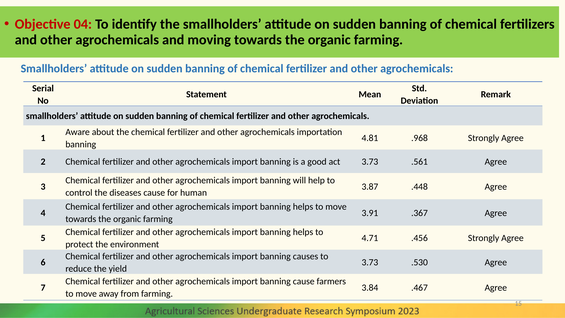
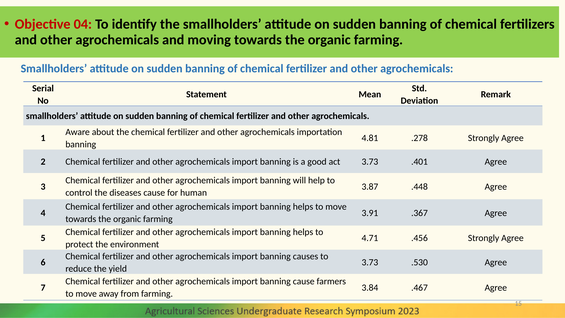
.968: .968 -> .278
.561: .561 -> .401
